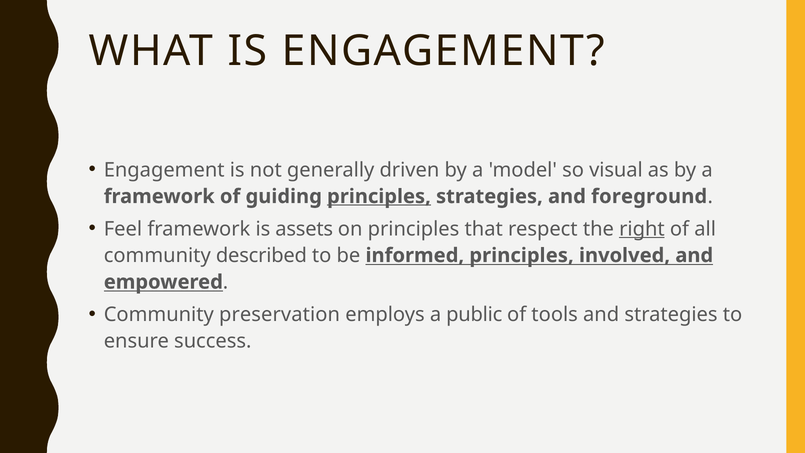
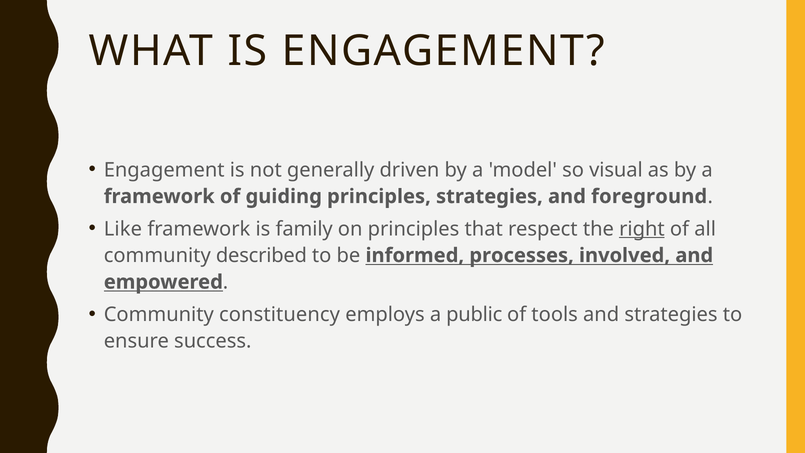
principles at (379, 196) underline: present -> none
Feel: Feel -> Like
assets: assets -> family
informed principles: principles -> processes
preservation: preservation -> constituency
